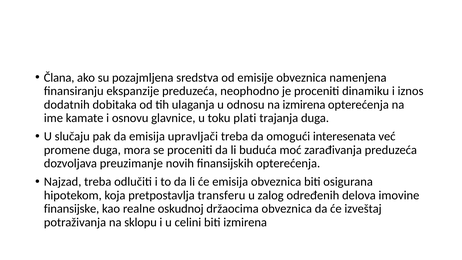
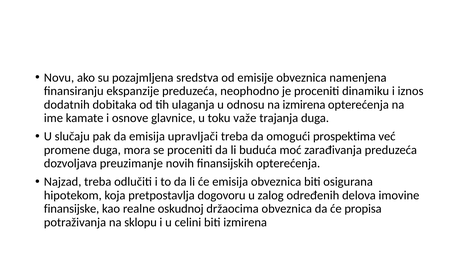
Člana: Člana -> Novu
osnovu: osnovu -> osnove
plati: plati -> važe
interesenata: interesenata -> prospektima
transferu: transferu -> dogovoru
izveštaj: izveštaj -> propisa
